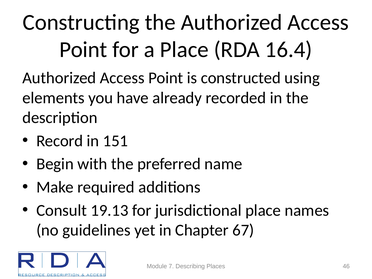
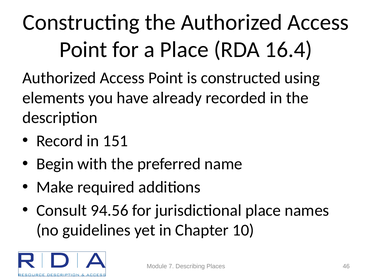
19.13: 19.13 -> 94.56
67: 67 -> 10
